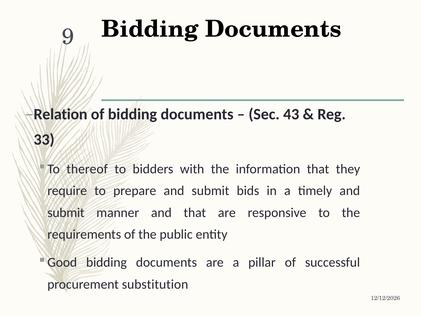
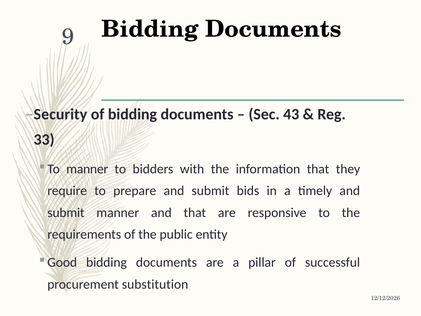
Relation: Relation -> Security
To thereof: thereof -> manner
